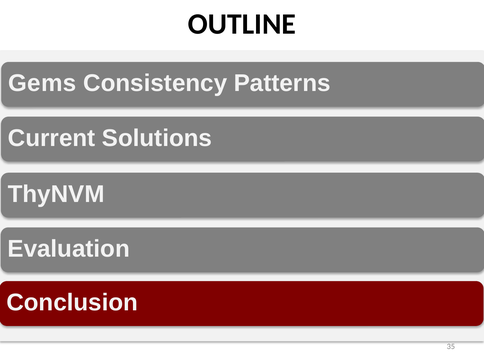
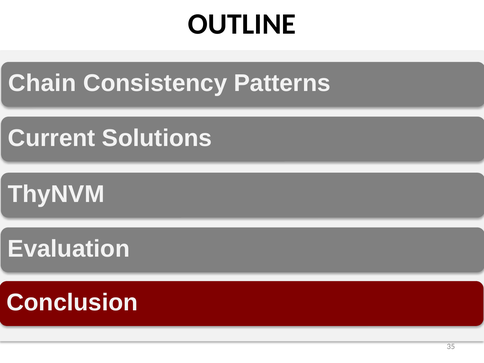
Gems: Gems -> Chain
